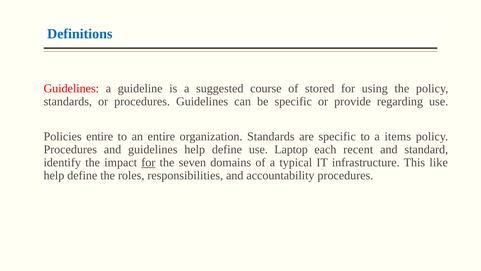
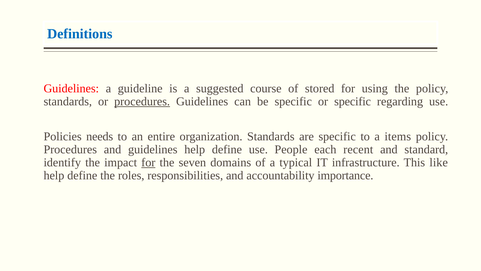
procedures at (142, 101) underline: none -> present
or provide: provide -> specific
Policies entire: entire -> needs
Laptop: Laptop -> People
accountability procedures: procedures -> importance
